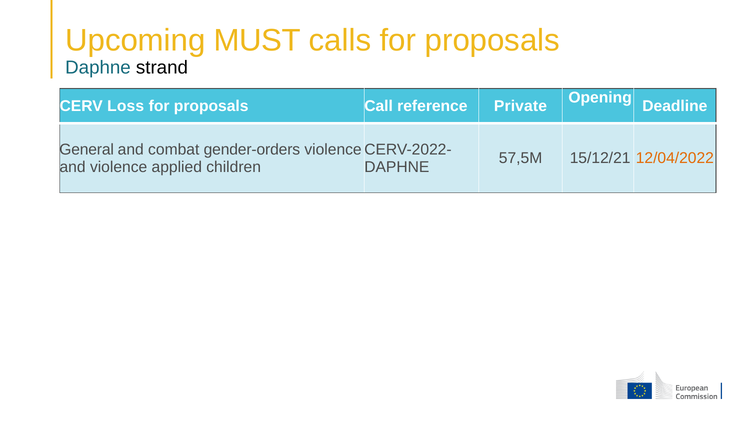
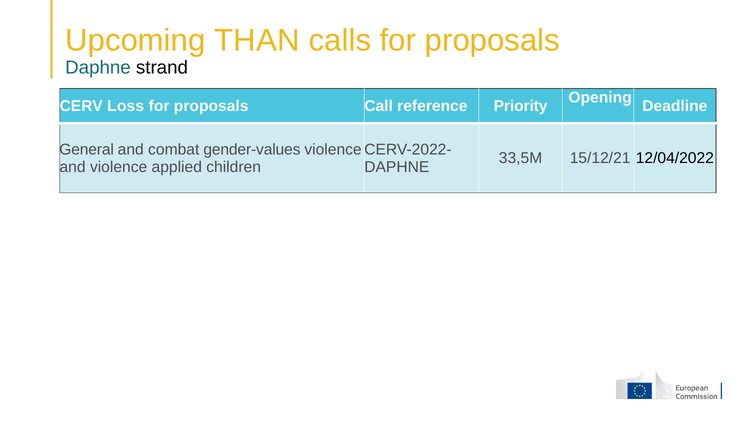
MUST: MUST -> THAN
Private: Private -> Priority
gender-orders: gender-orders -> gender-values
57,5M: 57,5M -> 33,5M
12/04/2022 colour: orange -> black
